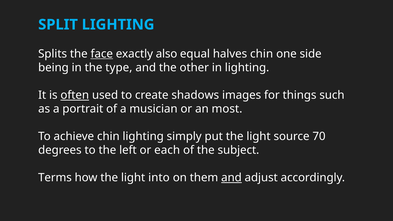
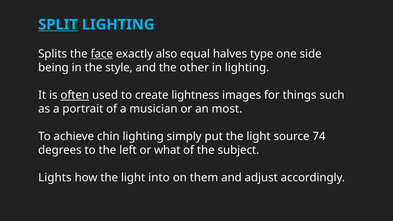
SPLIT underline: none -> present
halves chin: chin -> type
type: type -> style
shadows: shadows -> lightness
70: 70 -> 74
each: each -> what
Terms: Terms -> Lights
and at (231, 178) underline: present -> none
